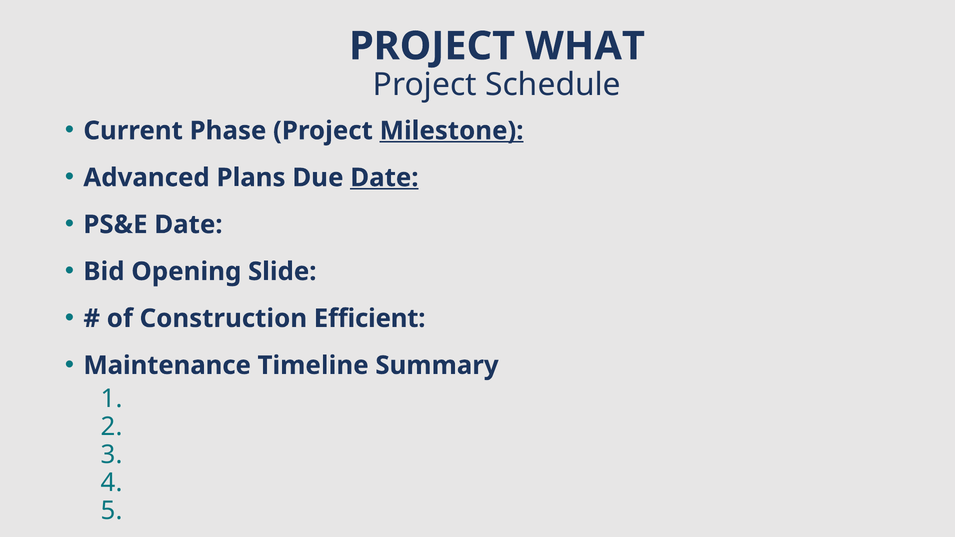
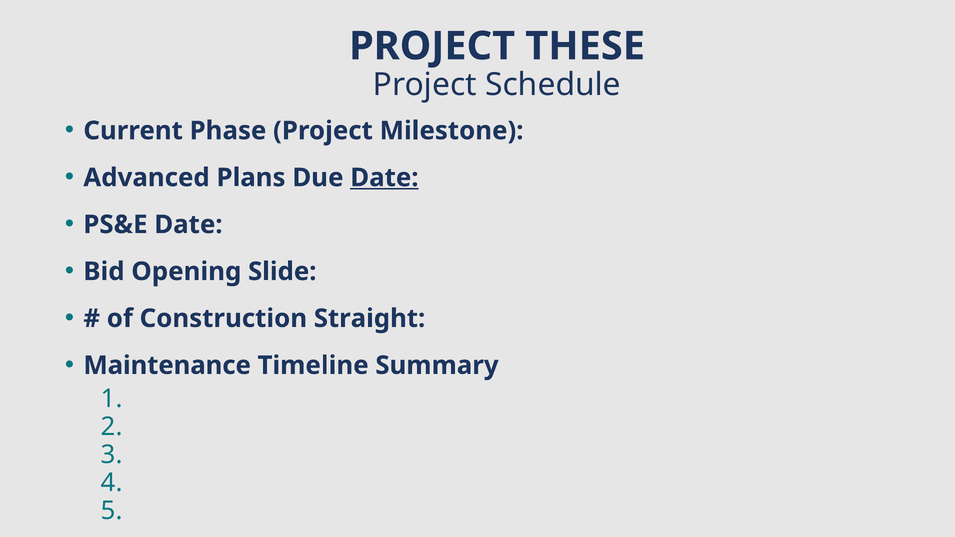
WHAT: WHAT -> THESE
Milestone underline: present -> none
Efficient: Efficient -> Straight
